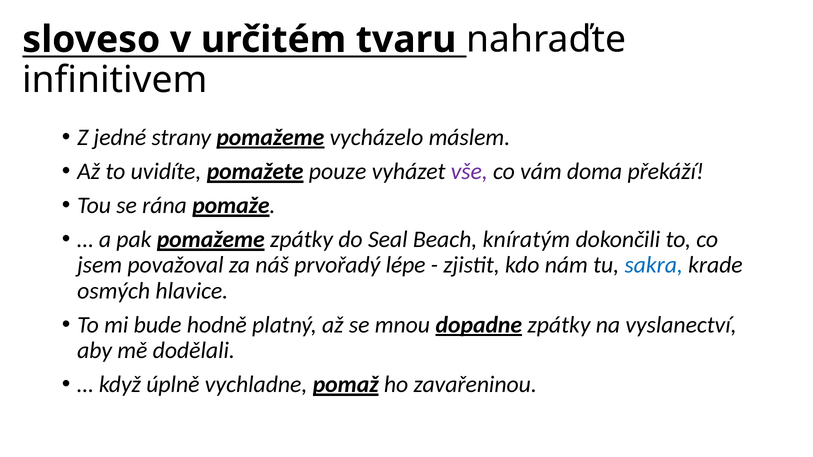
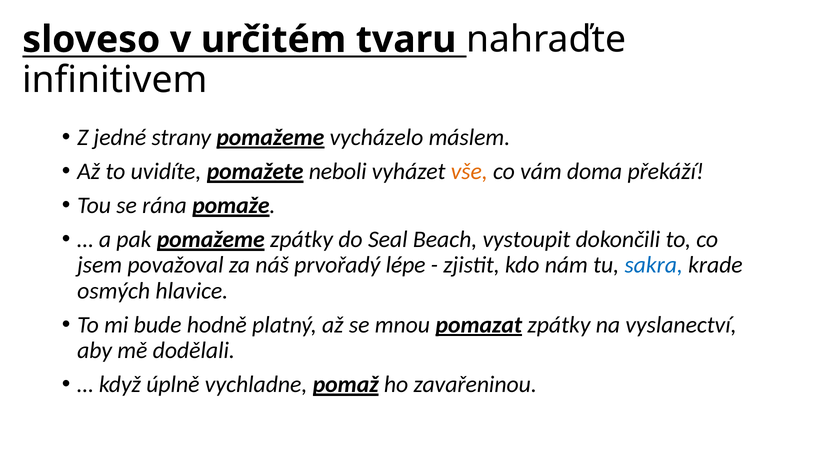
pouze: pouze -> neboli
vše colour: purple -> orange
kníratým: kníratým -> vystoupit
dopadne: dopadne -> pomazat
